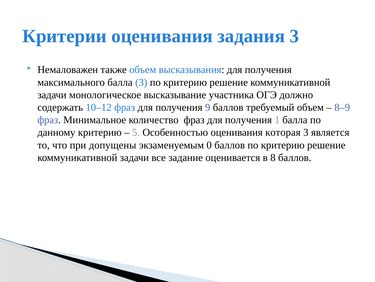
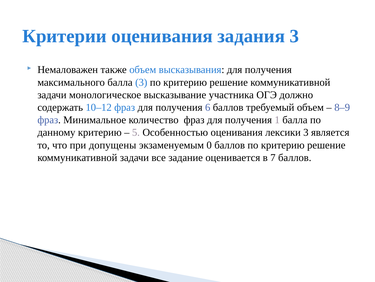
9: 9 -> 6
которая: которая -> лексики
8: 8 -> 7
